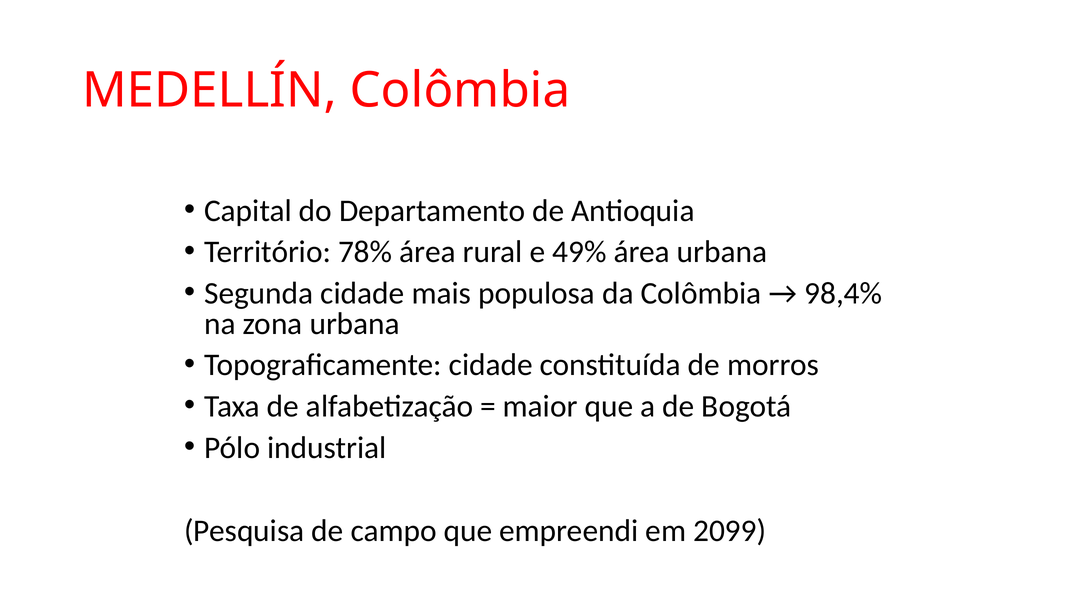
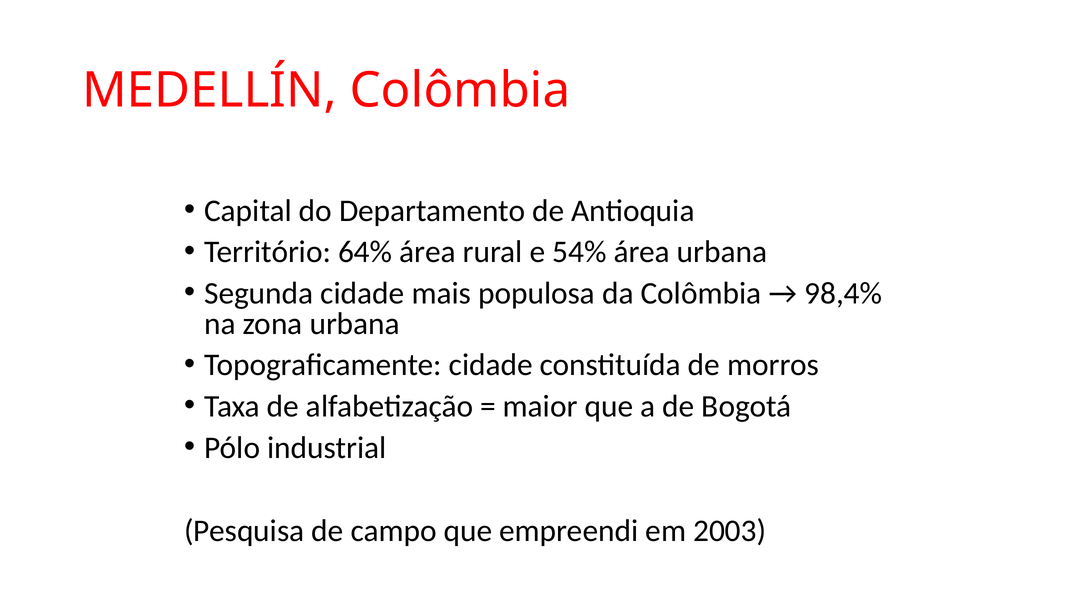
78%: 78% -> 64%
49%: 49% -> 54%
2099: 2099 -> 2003
